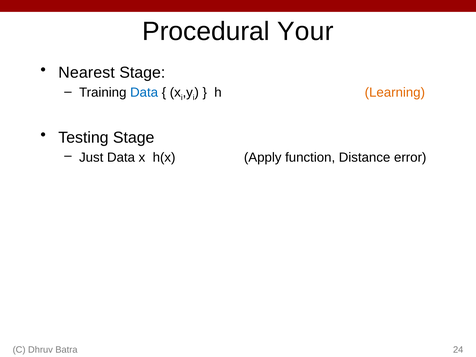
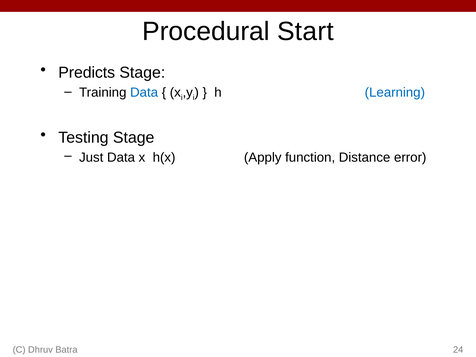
Your: Your -> Start
Nearest: Nearest -> Predicts
Learning colour: orange -> blue
